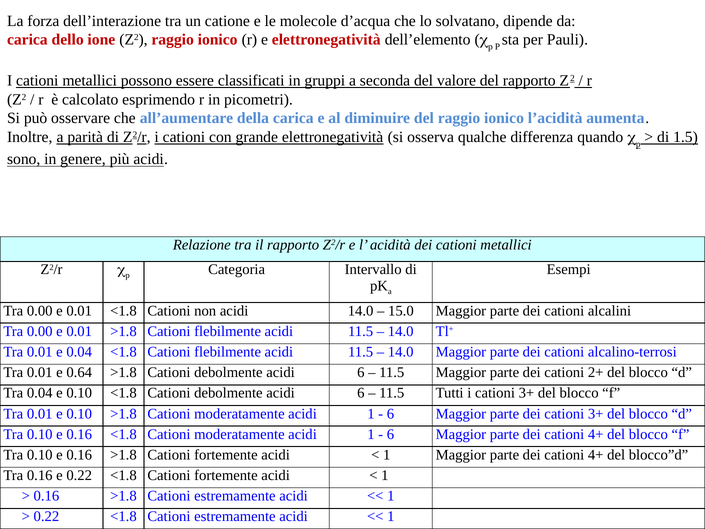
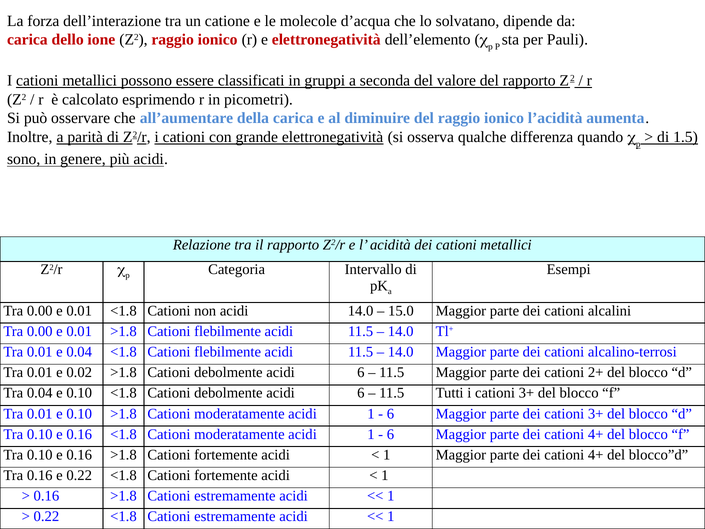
0.64: 0.64 -> 0.02
